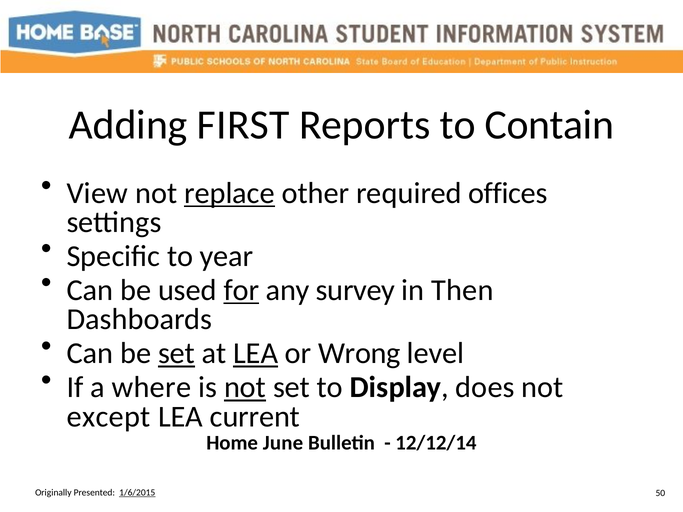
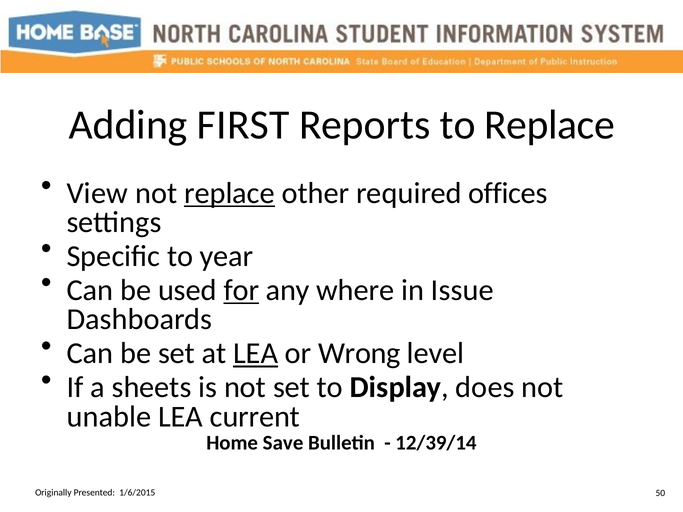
to Contain: Contain -> Replace
survey: survey -> where
Then: Then -> Issue
set at (177, 354) underline: present -> none
where: where -> sheets
not at (245, 388) underline: present -> none
except: except -> unable
June: June -> Save
12/12/14: 12/12/14 -> 12/39/14
1/6/2015 underline: present -> none
